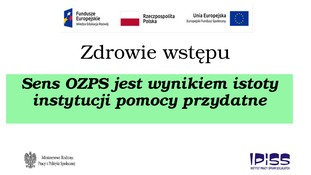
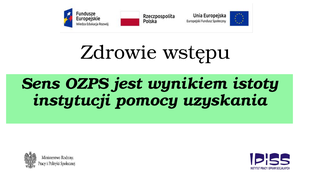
przydatne: przydatne -> uzyskania
